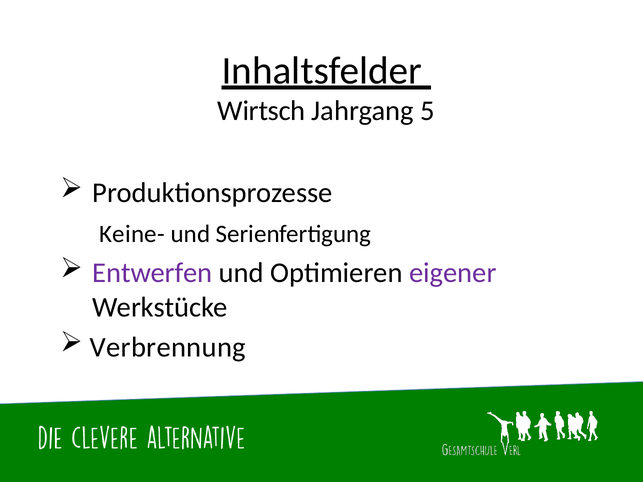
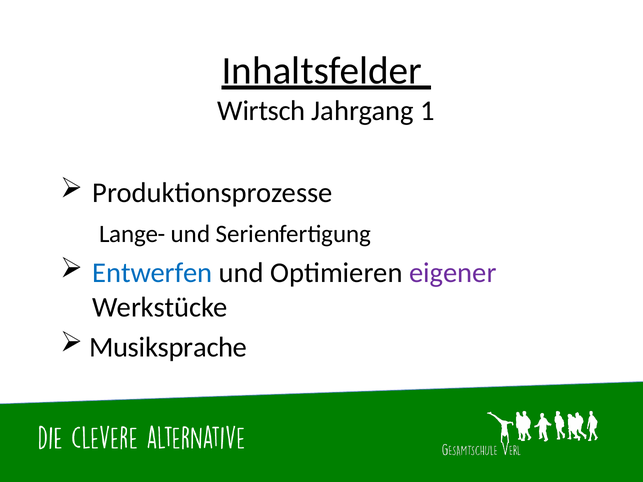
5: 5 -> 1
Keine-: Keine- -> Lange-
Entwerfen colour: purple -> blue
Verbrennung: Verbrennung -> Musiksprache
